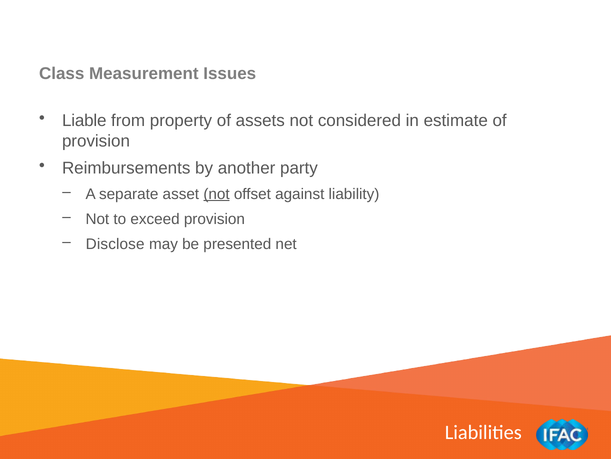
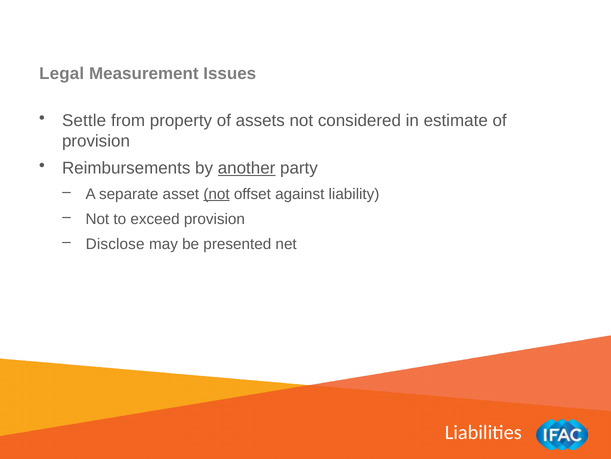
Class: Class -> Legal
Liable: Liable -> Settle
another underline: none -> present
